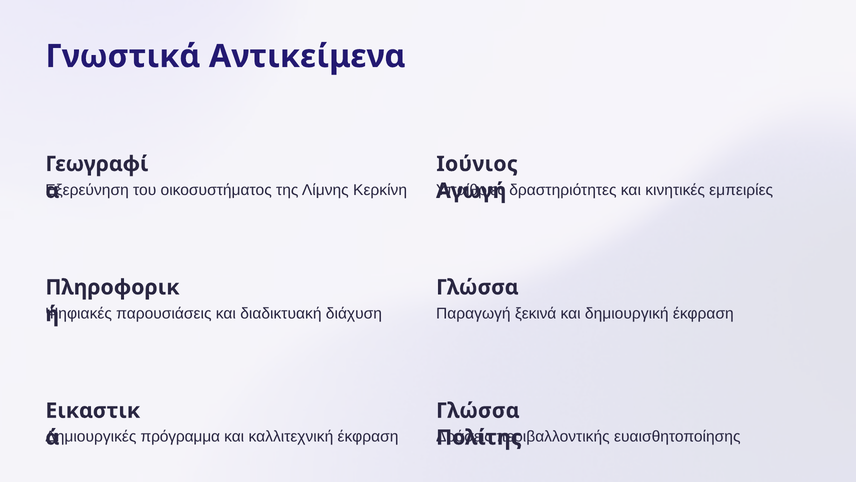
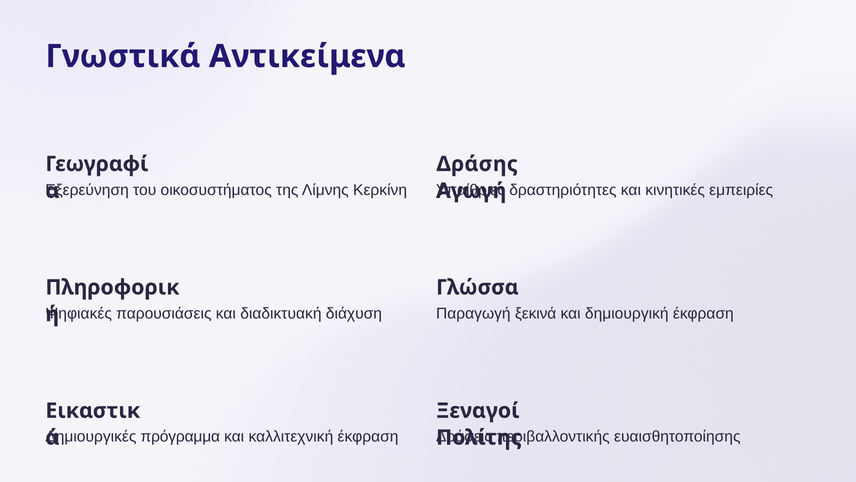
Ιούνιος: Ιούνιος -> Δράσης
Γλώσσα at (478, 410): Γλώσσα -> Ξεναγοί
